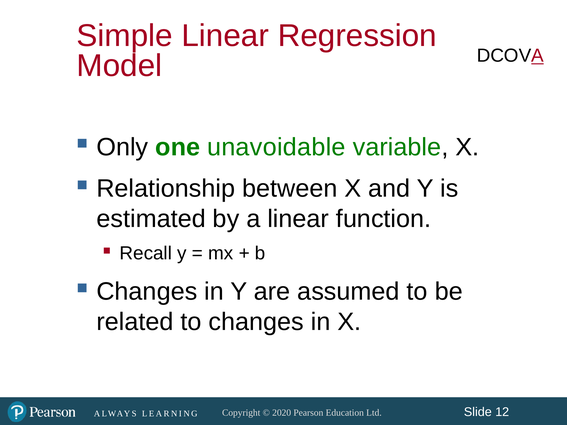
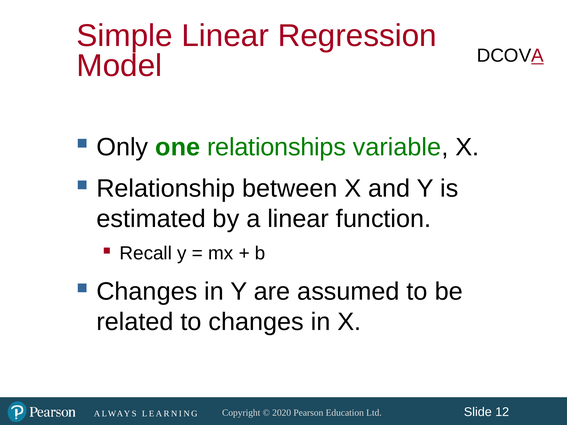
unavoidable: unavoidable -> relationships
